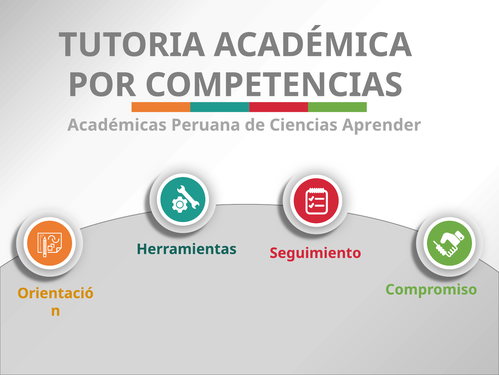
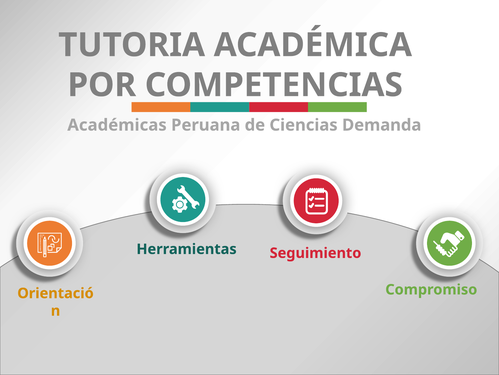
Aprender: Aprender -> Demanda
